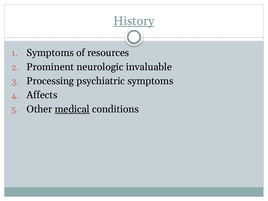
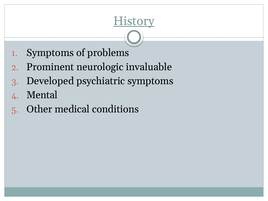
resources: resources -> problems
Processing: Processing -> Developed
Affects: Affects -> Mental
medical underline: present -> none
